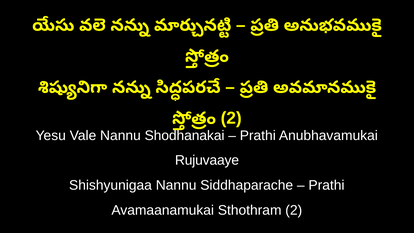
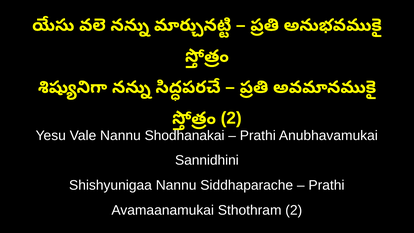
Rujuvaaye: Rujuvaaye -> Sannidhini
